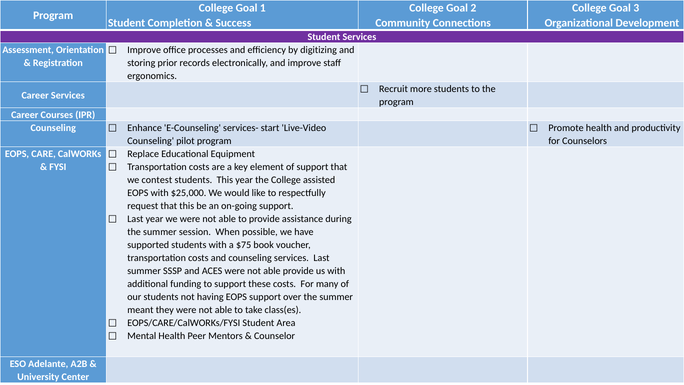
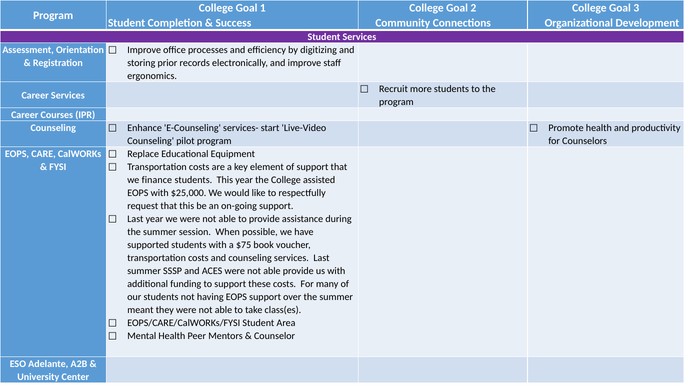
contest: contest -> finance
